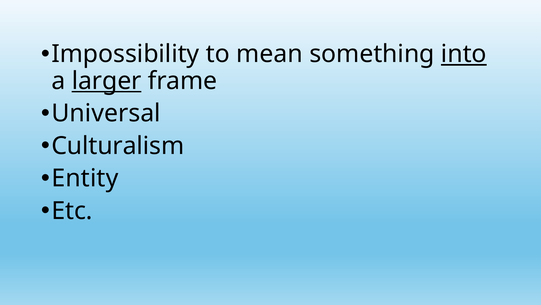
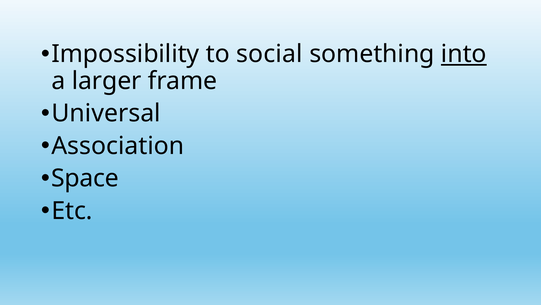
mean: mean -> social
larger underline: present -> none
Culturalism: Culturalism -> Association
Entity: Entity -> Space
